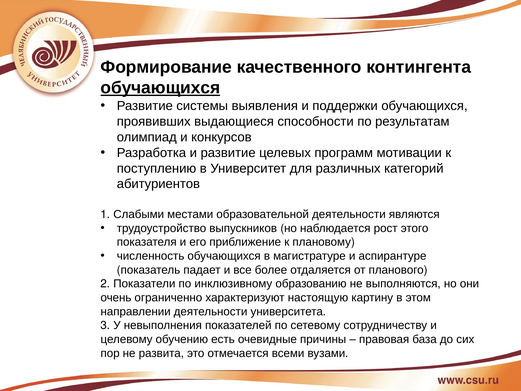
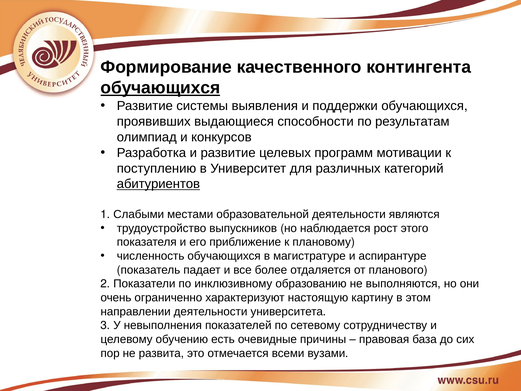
абитуриентов underline: none -> present
